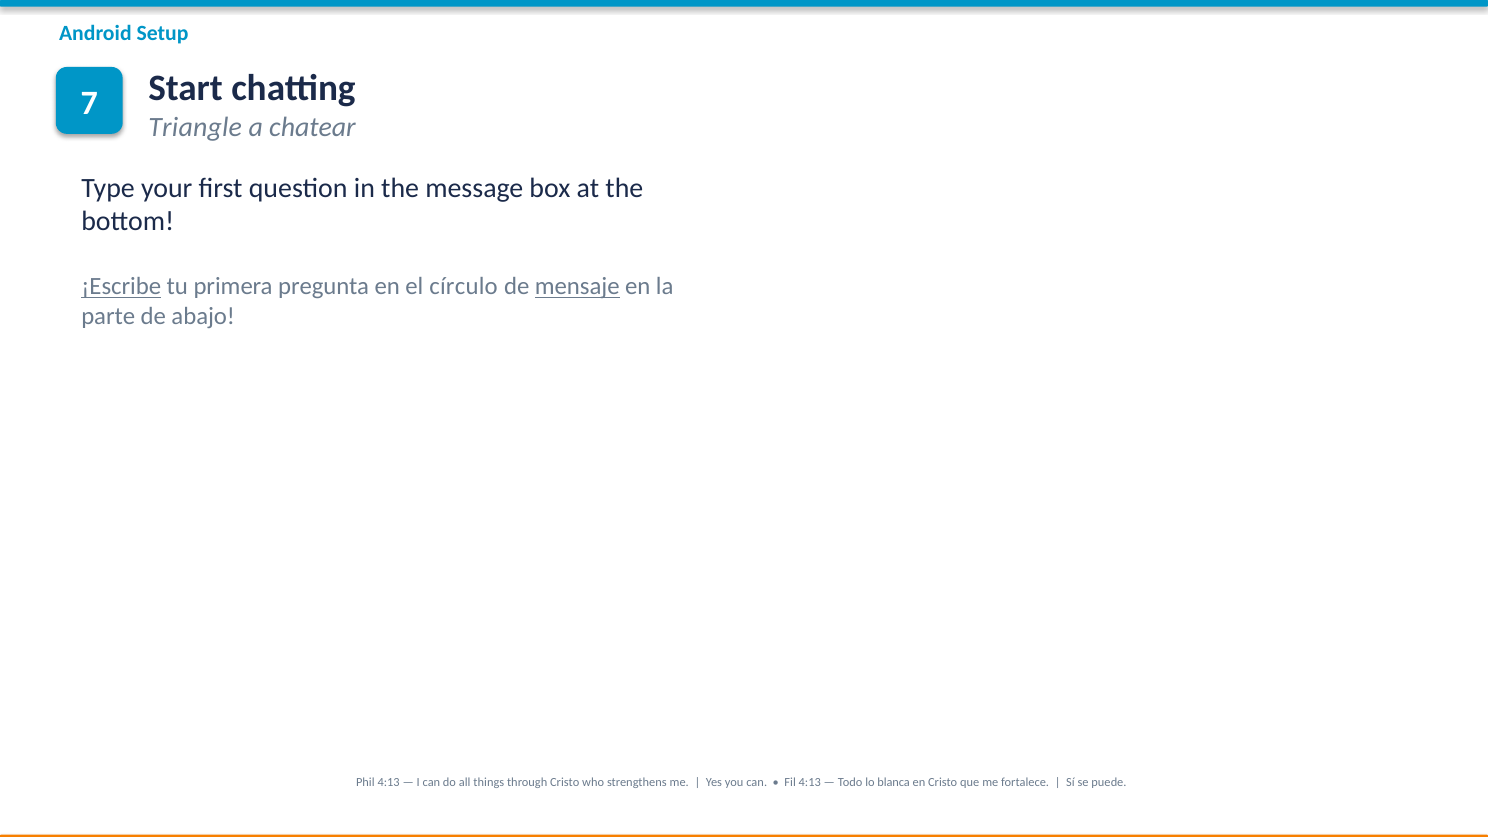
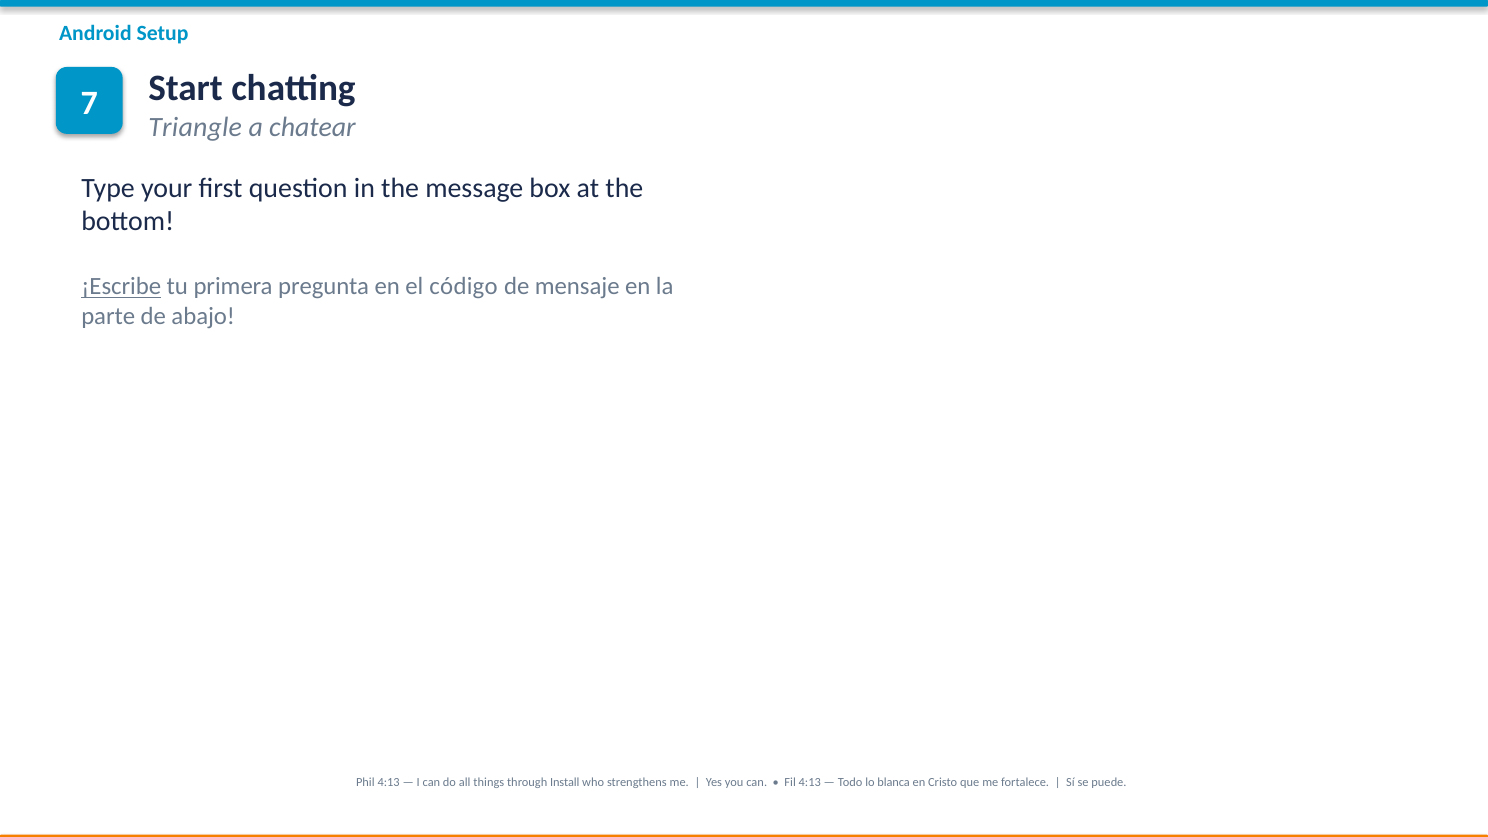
círculo: círculo -> código
mensaje underline: present -> none
through Cristo: Cristo -> Install
